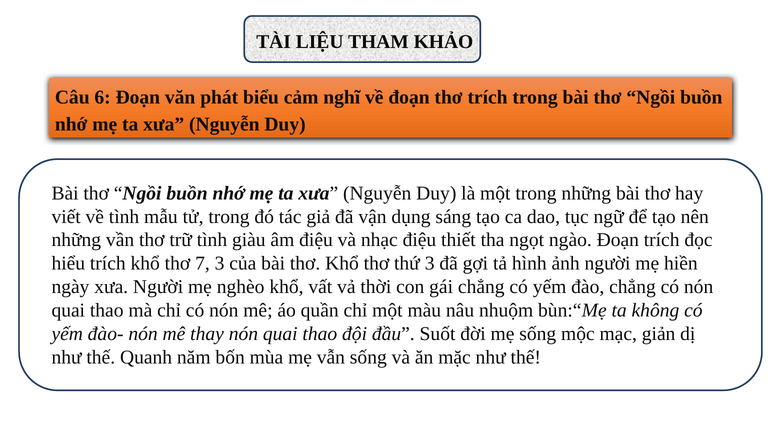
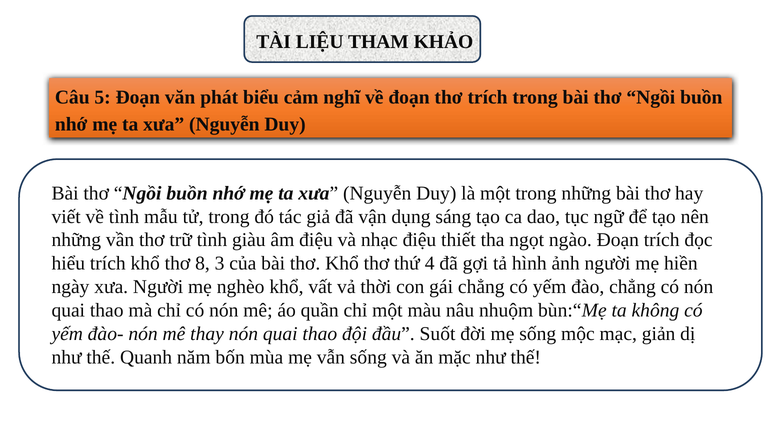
6: 6 -> 5
7: 7 -> 8
thứ 3: 3 -> 4
